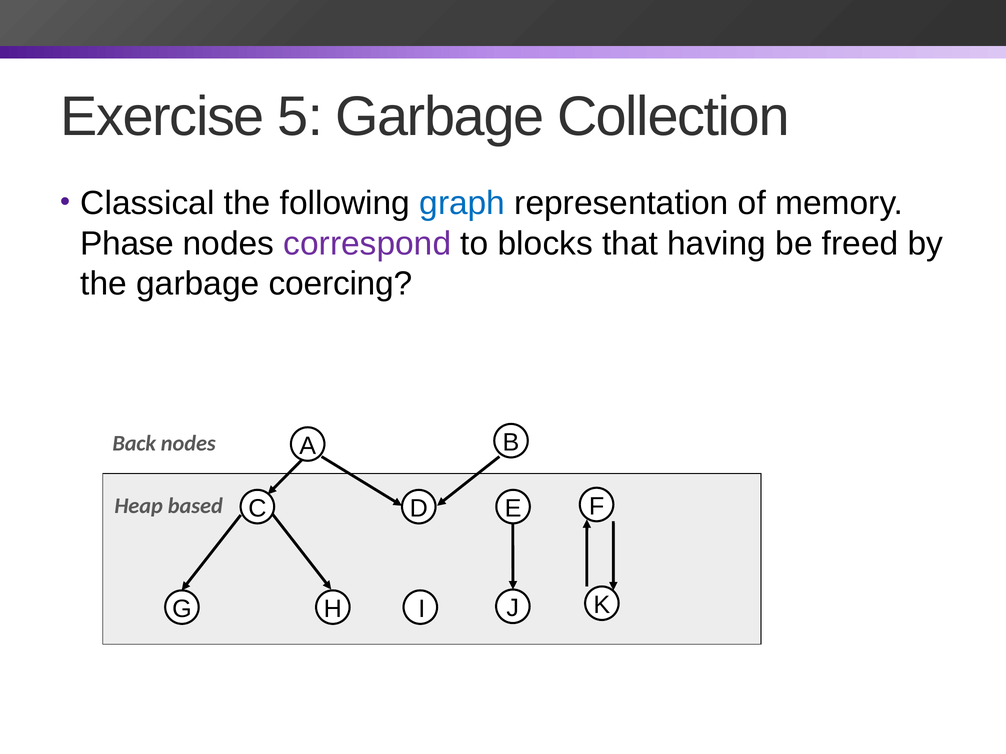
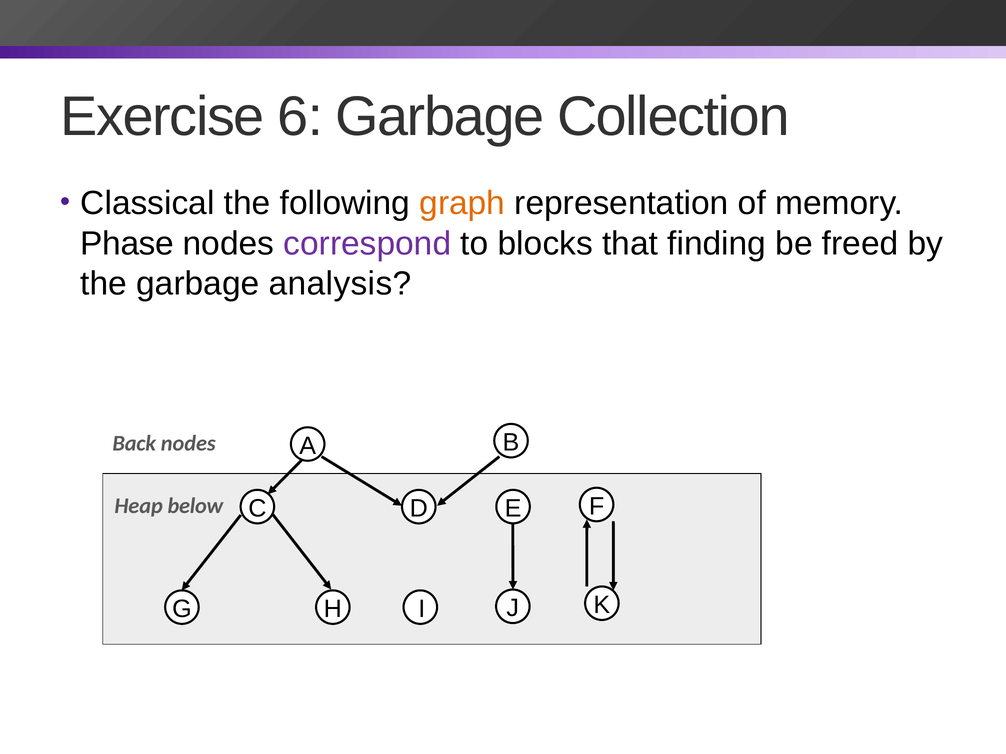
5: 5 -> 6
graph colour: blue -> orange
having: having -> finding
coercing: coercing -> analysis
based: based -> below
